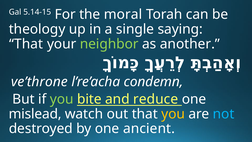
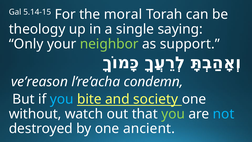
That at (26, 44): That -> Only
another: another -> support
ve’throne: ve’throne -> ve’reason
you at (62, 99) colour: light green -> light blue
reduce: reduce -> society
mislead: mislead -> without
you at (173, 114) colour: yellow -> light green
